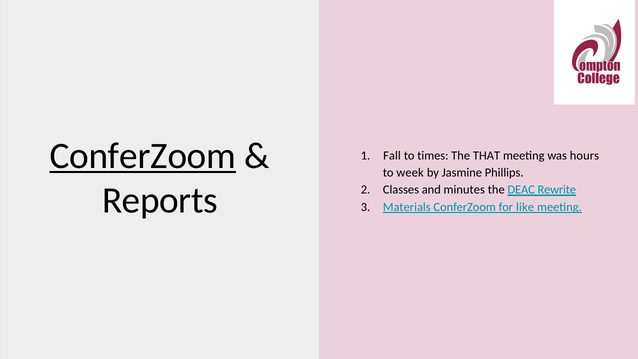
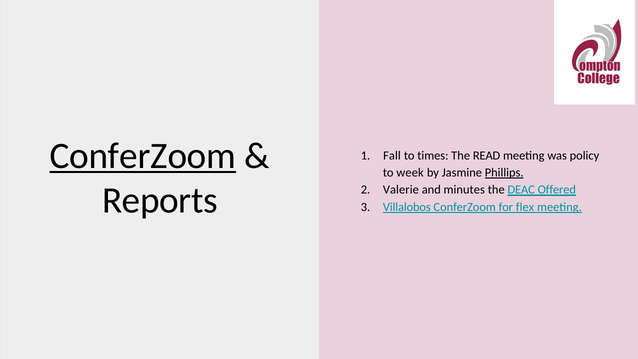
THAT: THAT -> READ
hours: hours -> policy
Phillips underline: none -> present
Classes: Classes -> Valerie
Rewrite: Rewrite -> Offered
Materials: Materials -> Villalobos
like: like -> flex
